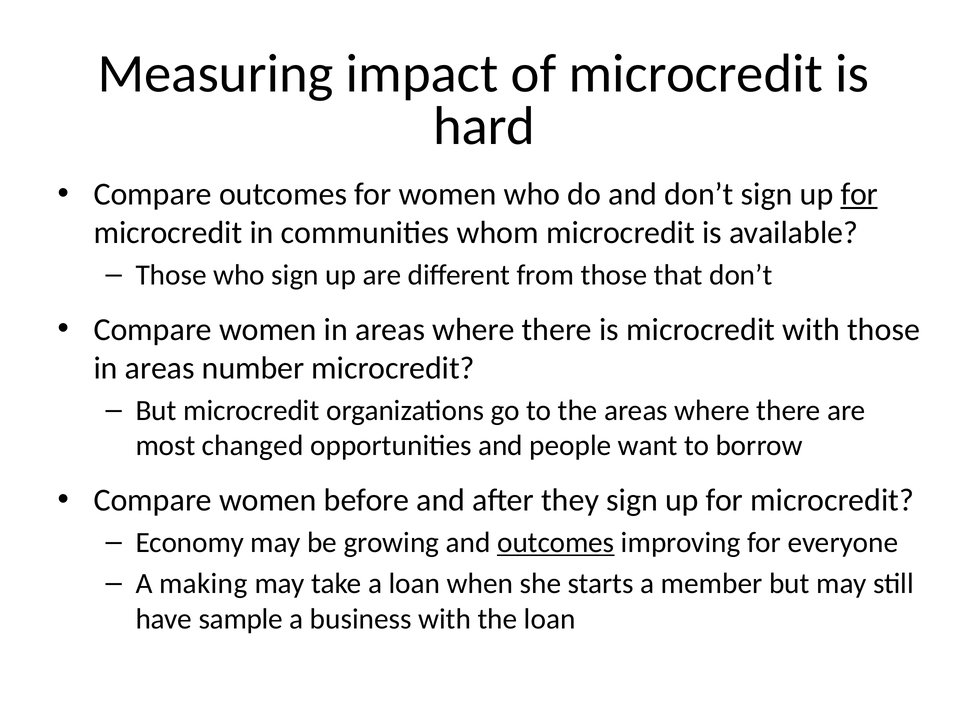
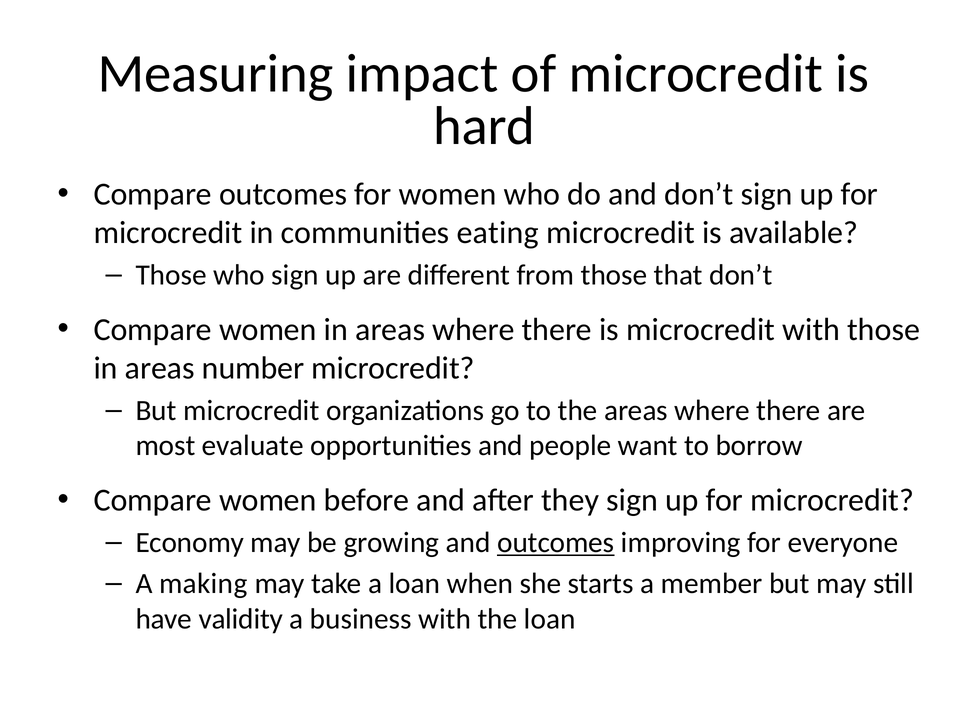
for at (859, 194) underline: present -> none
whom: whom -> eating
changed: changed -> evaluate
sample: sample -> validity
